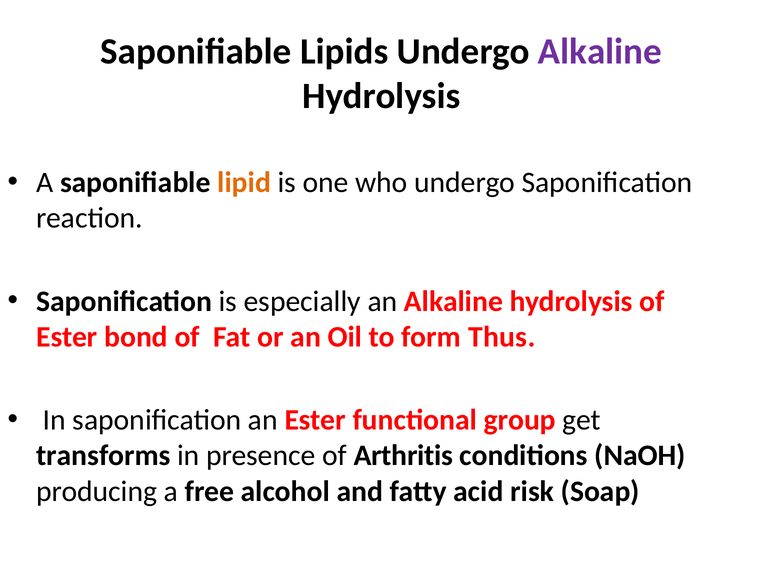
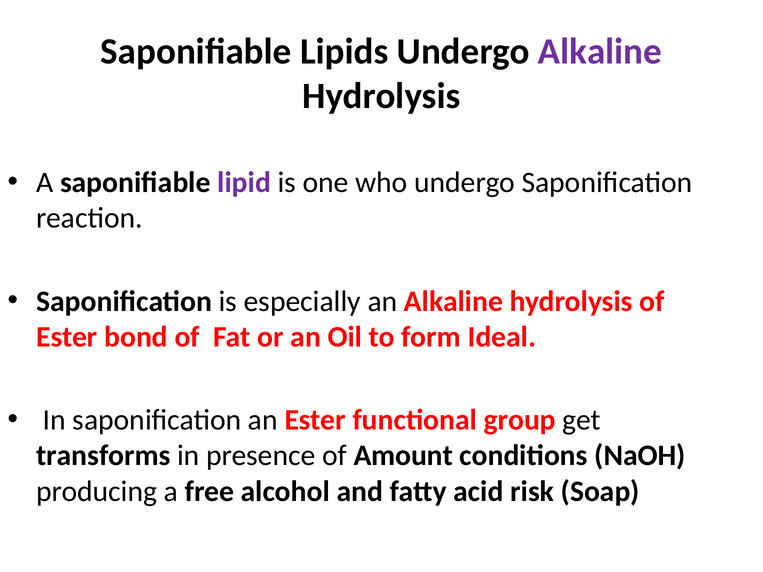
lipid colour: orange -> purple
Thus: Thus -> Ideal
Arthritis: Arthritis -> Amount
